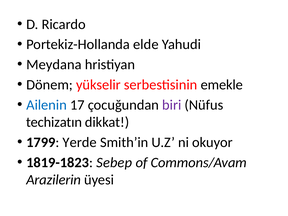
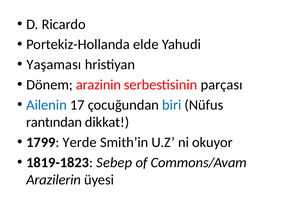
Meydana: Meydana -> Yaşaması
yükselir: yükselir -> arazinin
emekle: emekle -> parçası
biri colour: purple -> blue
techizatın: techizatın -> rantından
